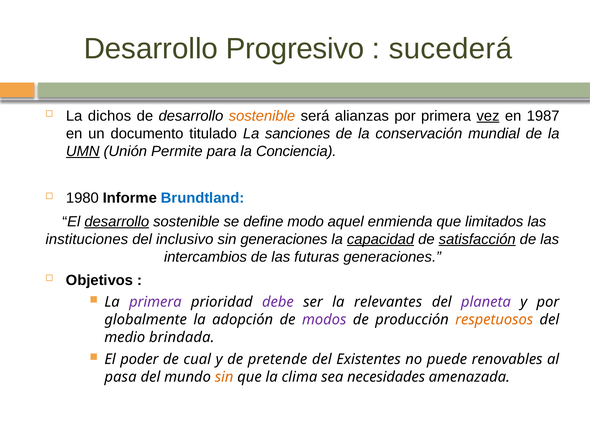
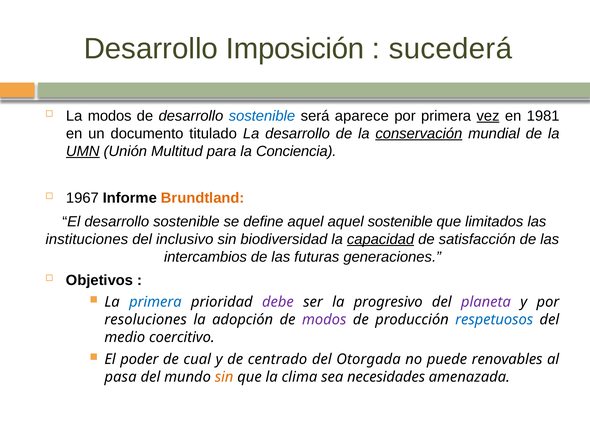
Progresivo: Progresivo -> Imposición
La dichos: dichos -> modos
sostenible at (262, 116) colour: orange -> blue
alianzas: alianzas -> aparece
1987: 1987 -> 1981
La sanciones: sanciones -> desarrollo
conservación underline: none -> present
Permite: Permite -> Multitud
1980: 1980 -> 1967
Brundtland colour: blue -> orange
desarrollo at (117, 222) underline: present -> none
define modo: modo -> aquel
aquel enmienda: enmienda -> sostenible
sin generaciones: generaciones -> biodiversidad
satisfacción underline: present -> none
primera at (155, 302) colour: purple -> blue
relevantes: relevantes -> progresivo
globalmente: globalmente -> resoluciones
respetuosos colour: orange -> blue
brindada: brindada -> coercitivo
pretende: pretende -> centrado
Existentes: Existentes -> Otorgada
